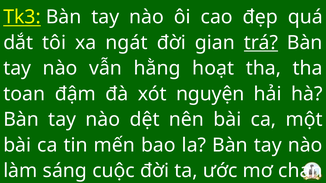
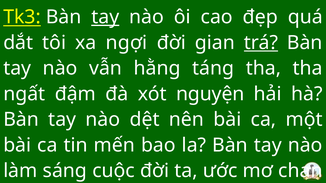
tay at (105, 17) underline: none -> present
ngát: ngát -> ngợi
hoạt: hoạt -> táng
toan: toan -> ngất
